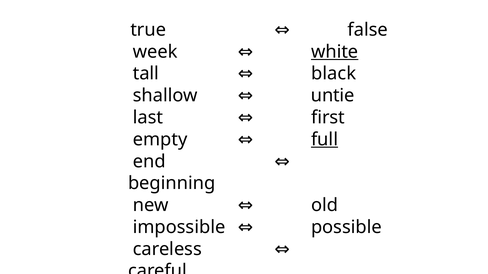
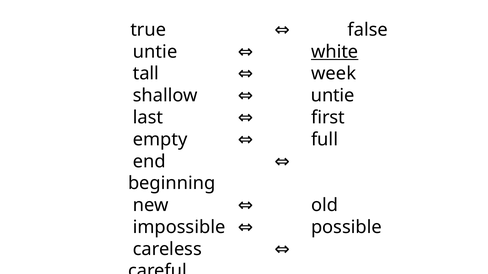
week at (155, 52): week -> untie
black: black -> week
full underline: present -> none
